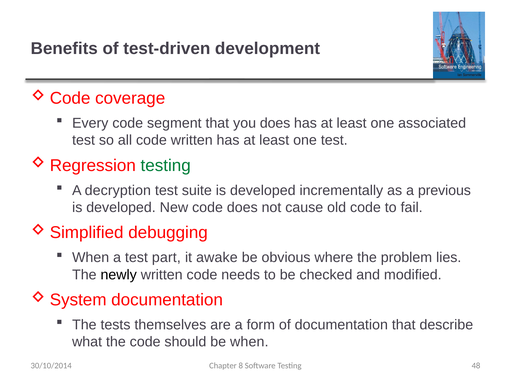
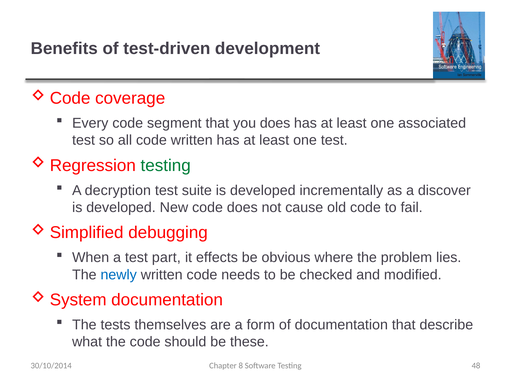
previous: previous -> discover
awake: awake -> effects
newly colour: black -> blue
be when: when -> these
